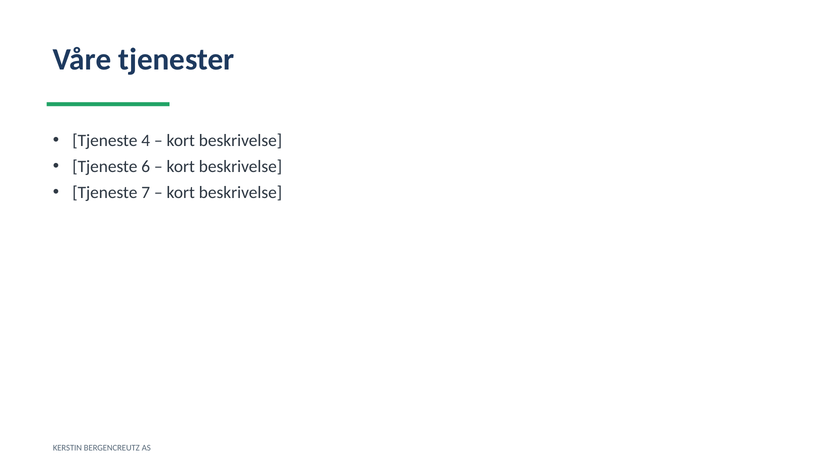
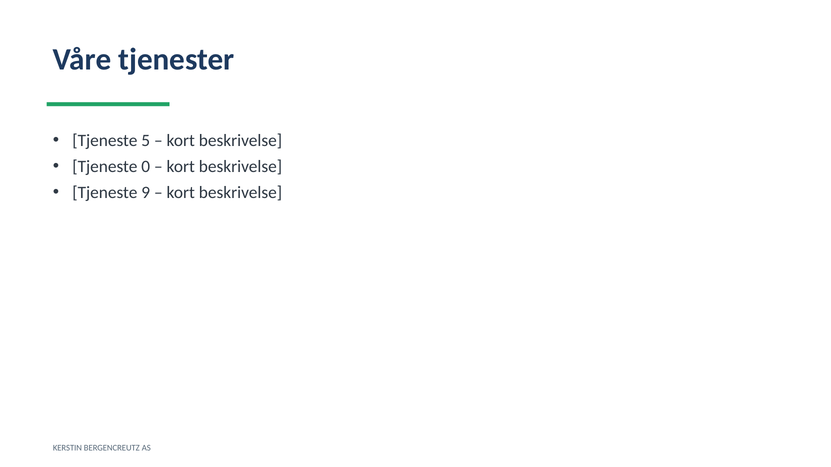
4: 4 -> 5
6: 6 -> 0
7: 7 -> 9
